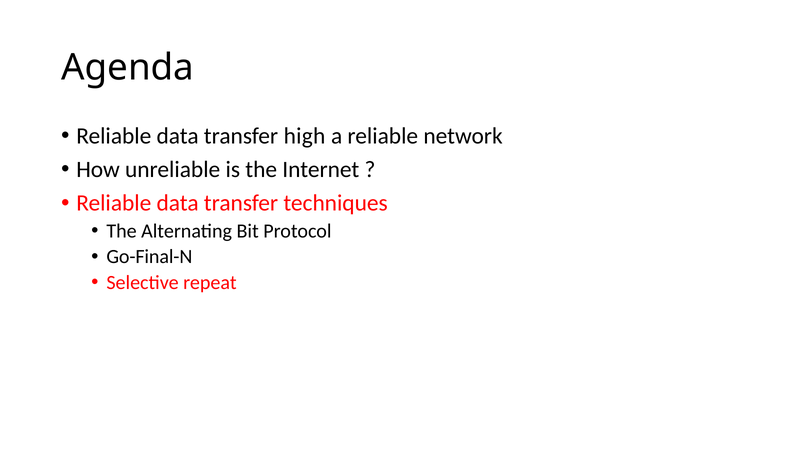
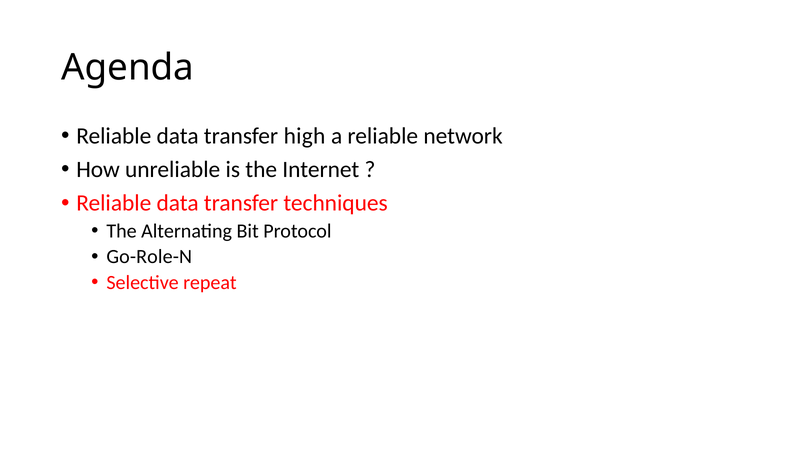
Go-Final-N: Go-Final-N -> Go-Role-N
